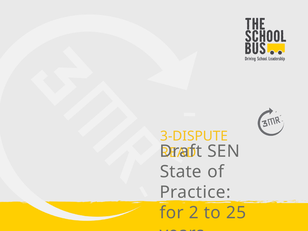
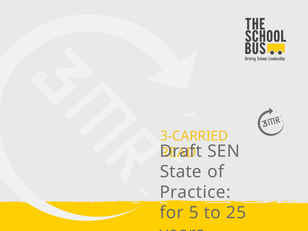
3-DISPUTE: 3-DISPUTE -> 3-CARRIED
2: 2 -> 5
